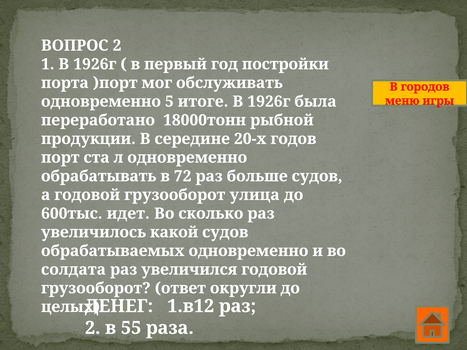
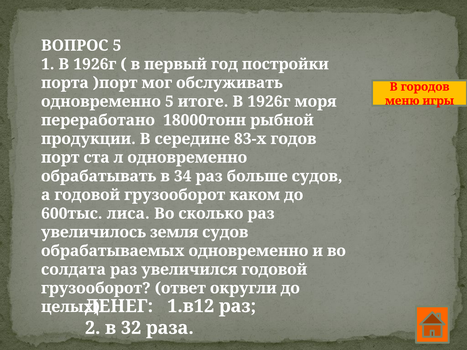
ВОПРОС 2: 2 -> 5
была: была -> моря
20-х: 20-х -> 83-х
72: 72 -> 34
улица: улица -> каком
идет: идет -> лиса
какой: какой -> земля
55: 55 -> 32
